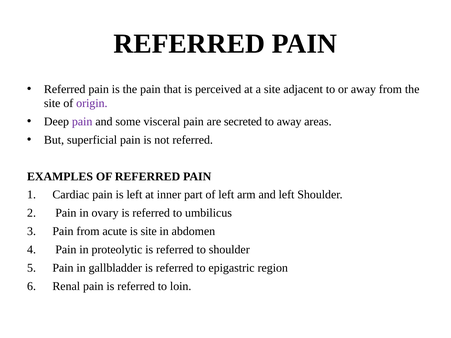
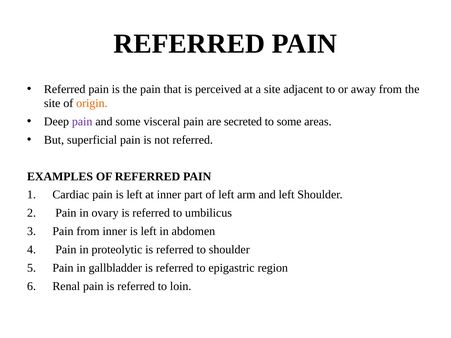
origin colour: purple -> orange
to away: away -> some
from acute: acute -> inner
site at (149, 231): site -> left
